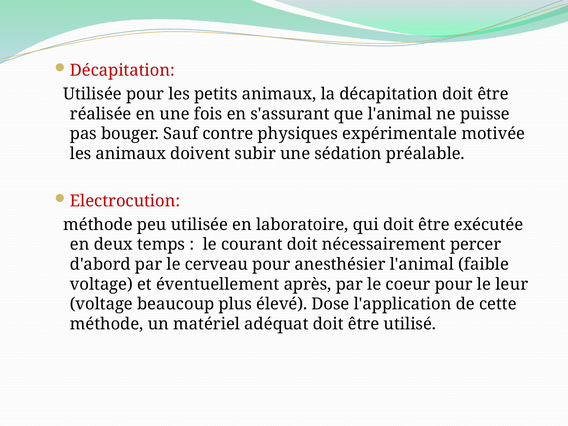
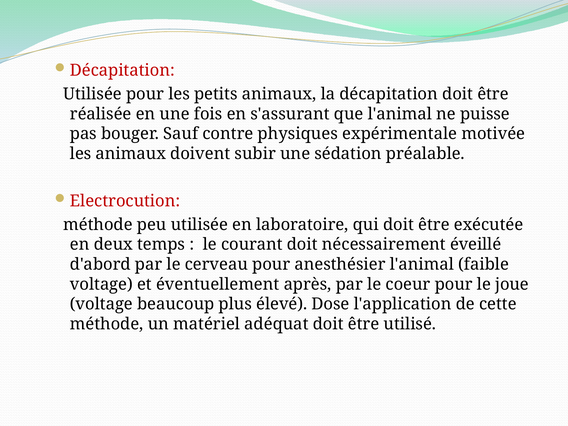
percer: percer -> éveillé
leur: leur -> joue
